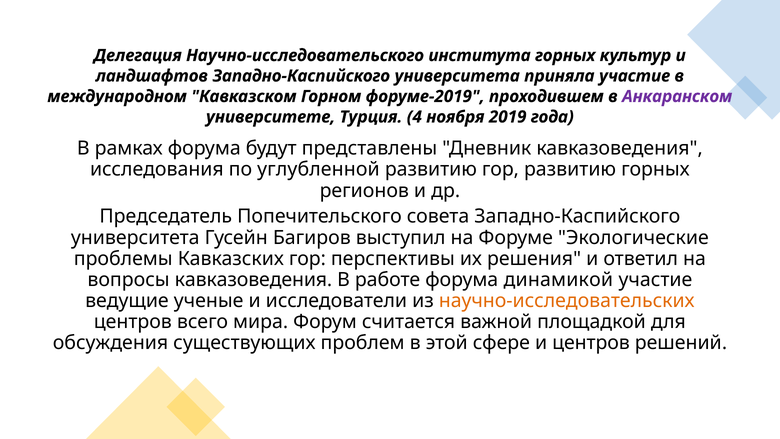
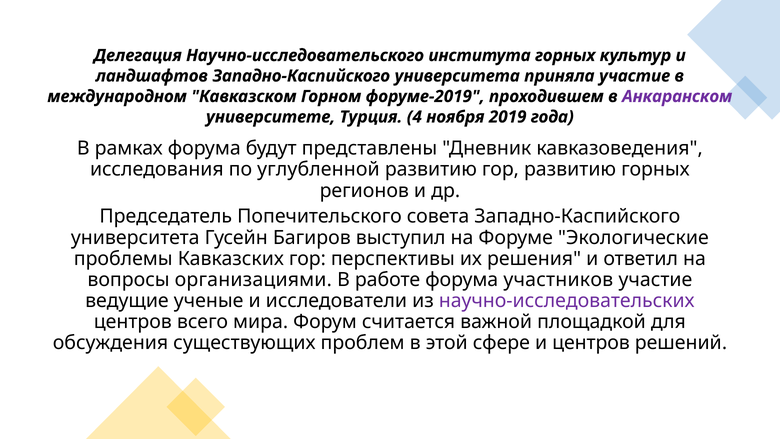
вопросы кавказоведения: кавказоведения -> организациями
динамикой: динамикой -> участников
научно-исследовательских colour: orange -> purple
